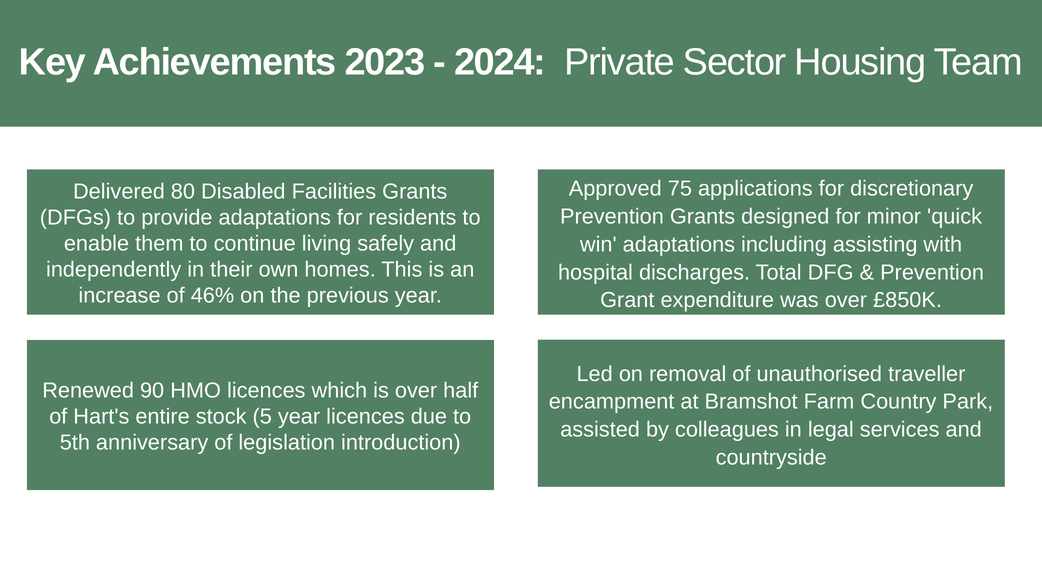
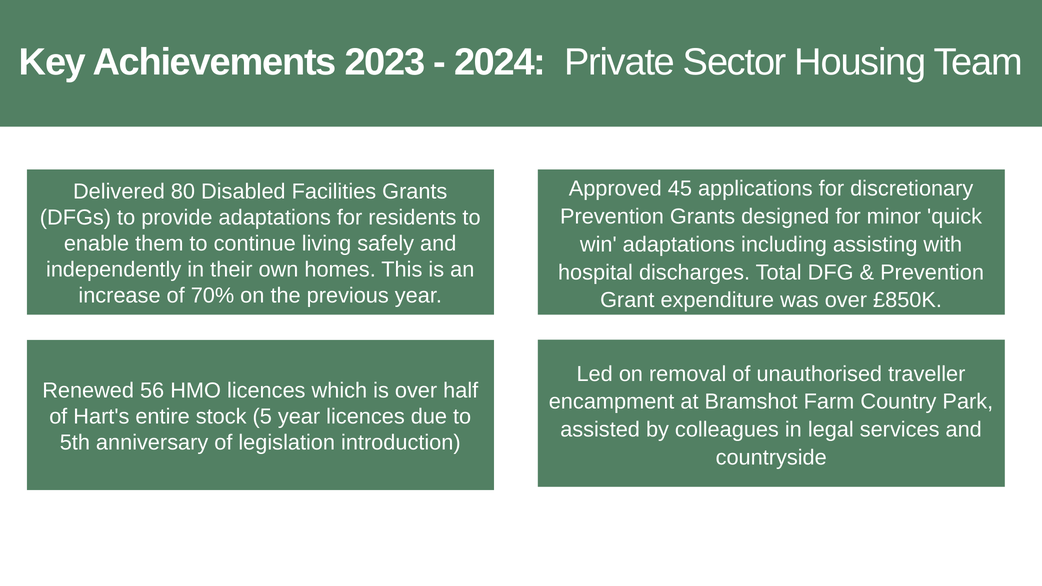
75: 75 -> 45
46%: 46% -> 70%
90: 90 -> 56
